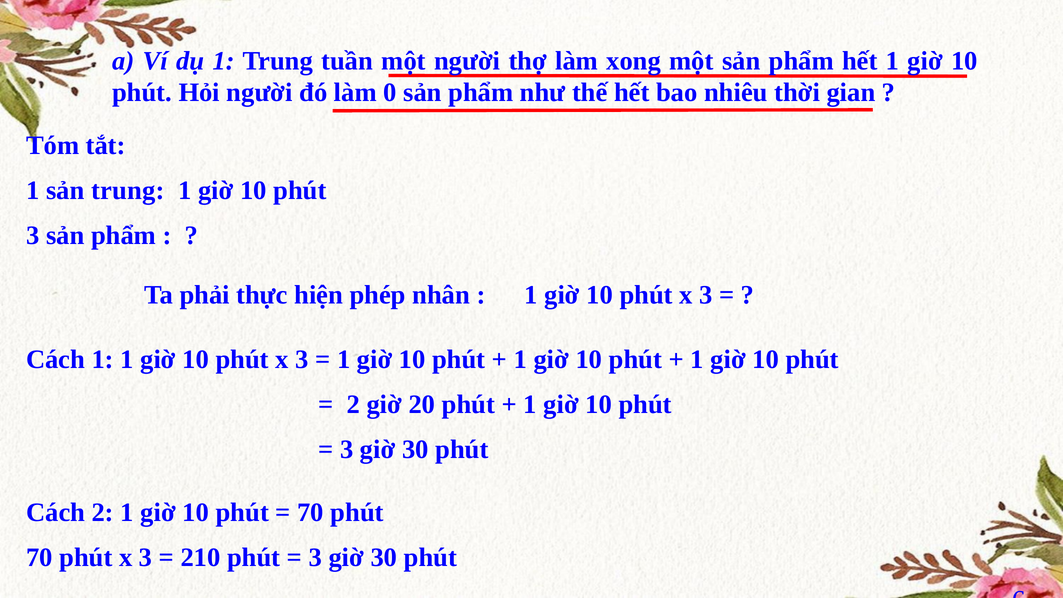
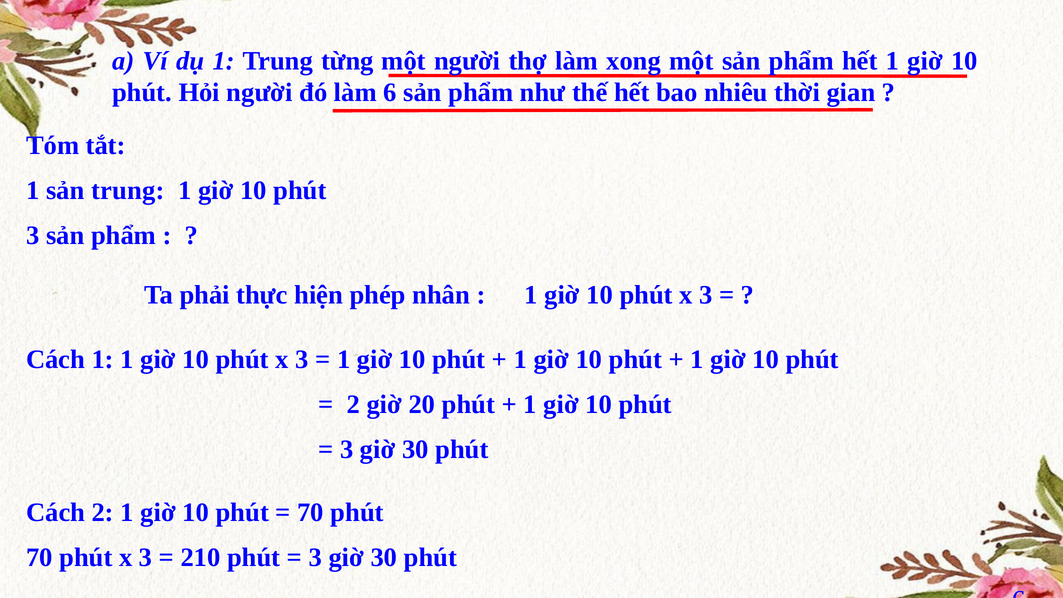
tuần: tuần -> từng
làm 0: 0 -> 6
